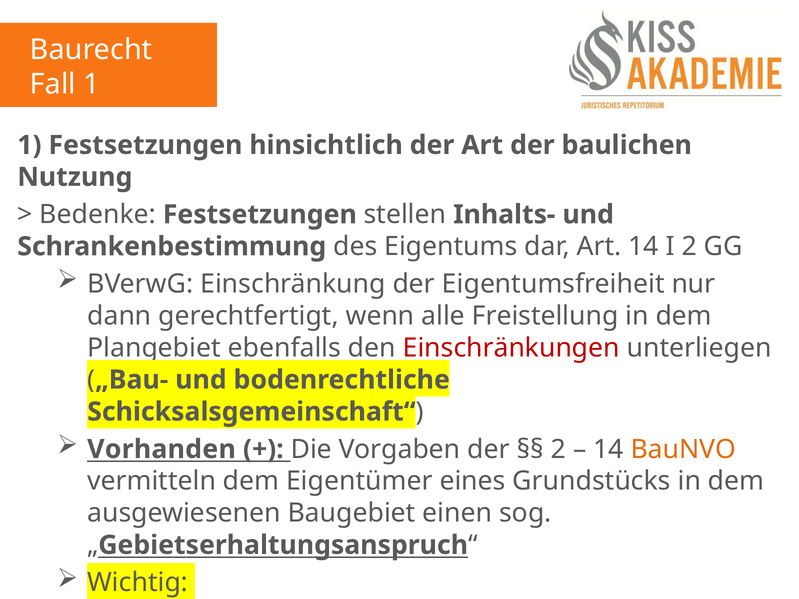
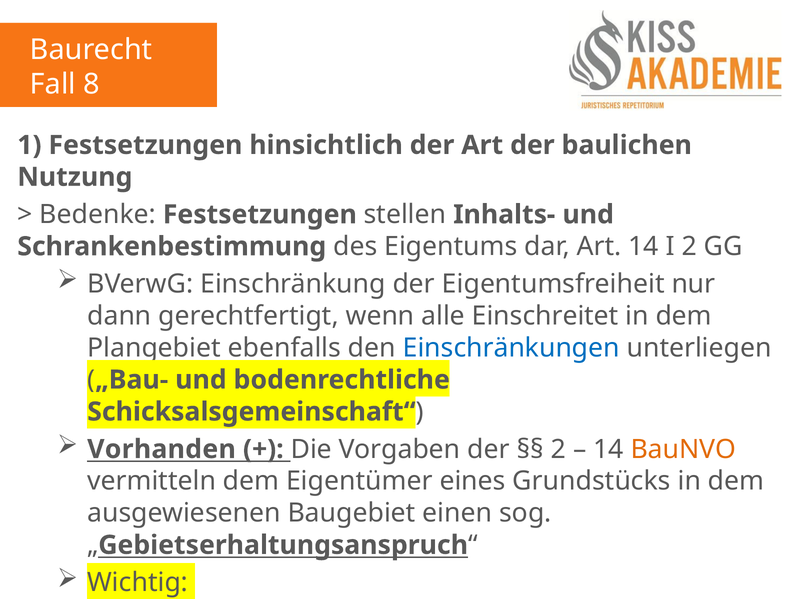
Fall 1: 1 -> 8
Freistellung: Freistellung -> Einschreitet
Einschränkungen colour: red -> blue
